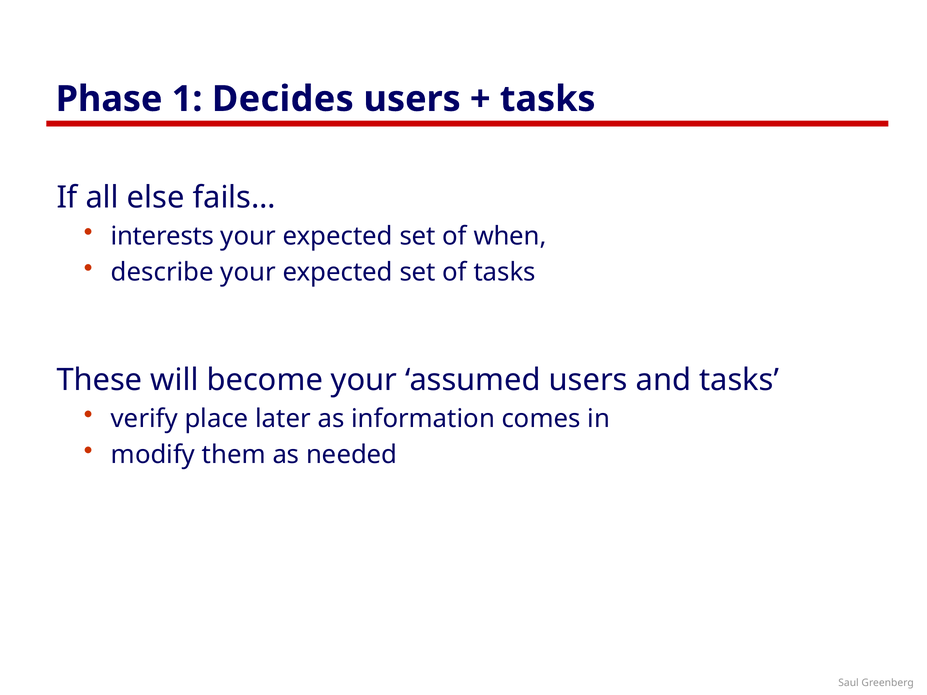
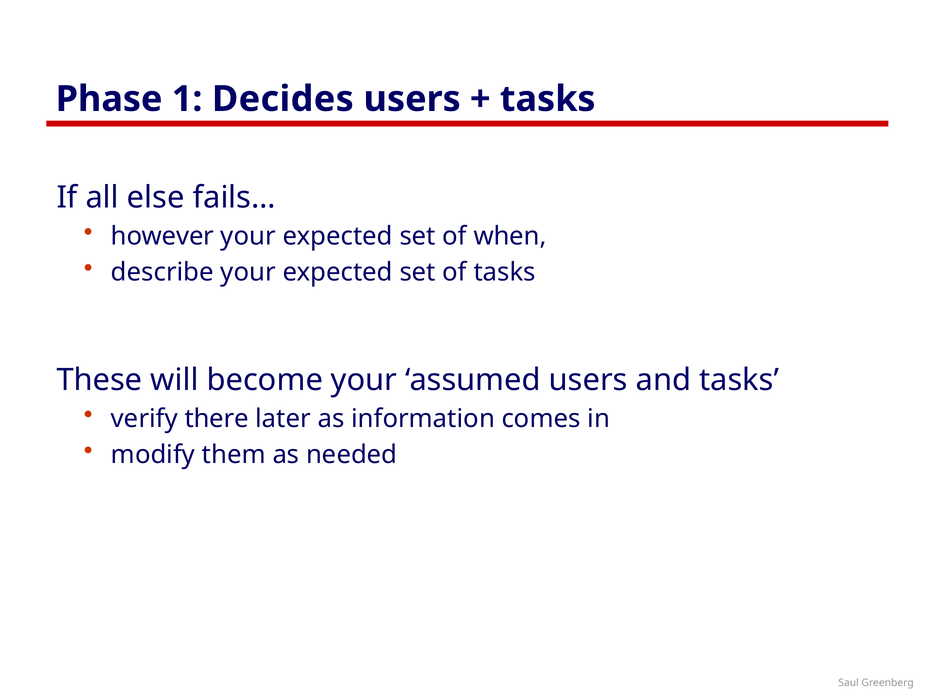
interests: interests -> however
place: place -> there
